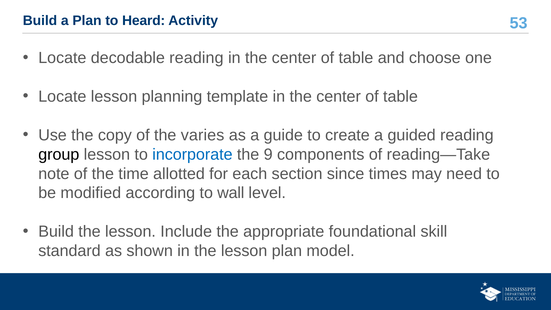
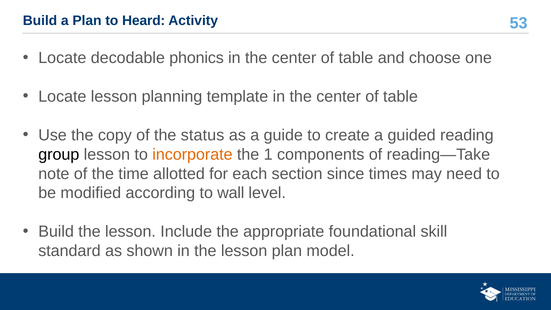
decodable reading: reading -> phonics
varies: varies -> status
incorporate colour: blue -> orange
9: 9 -> 1
